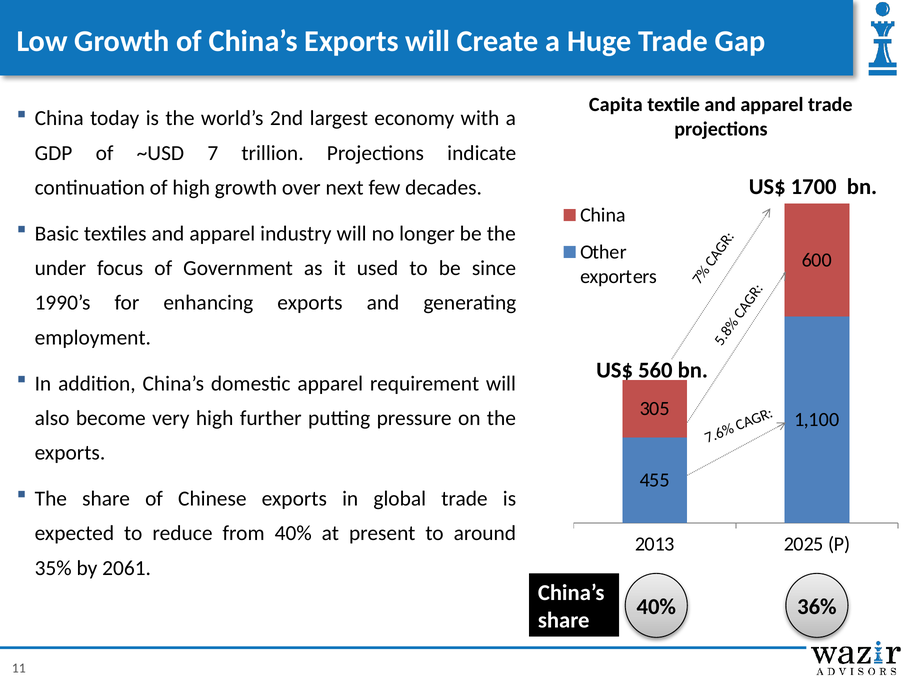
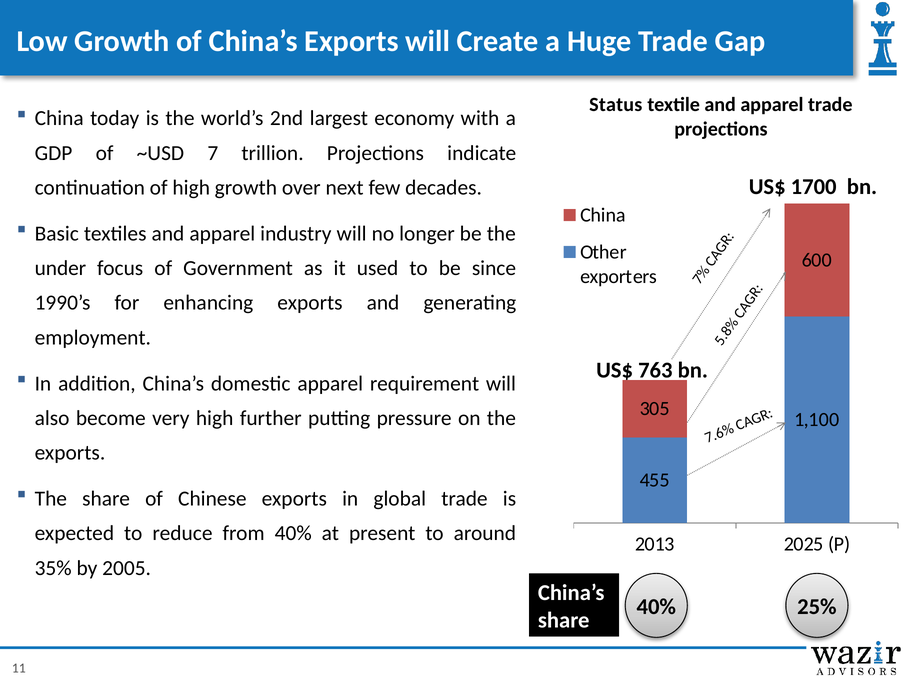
Capita: Capita -> Status
560: 560 -> 763
2061: 2061 -> 2005
36%: 36% -> 25%
